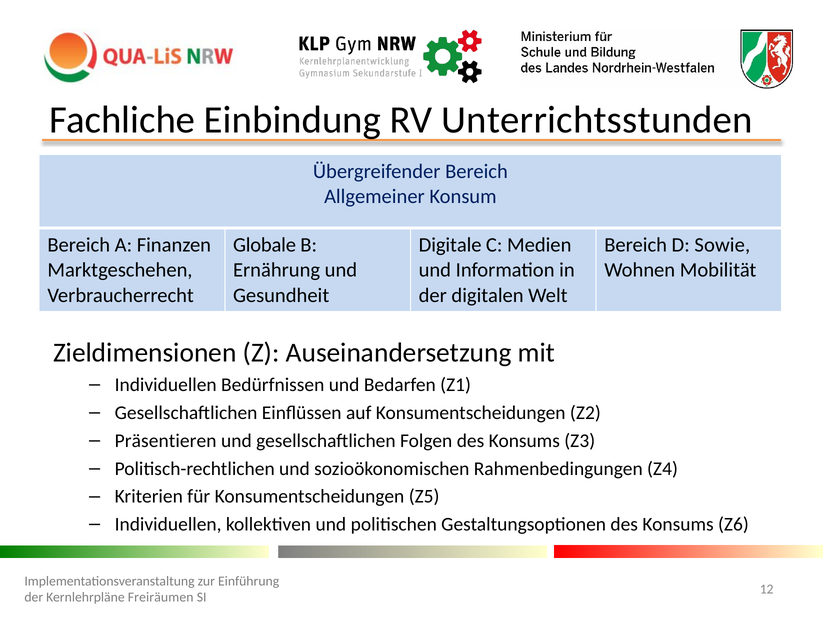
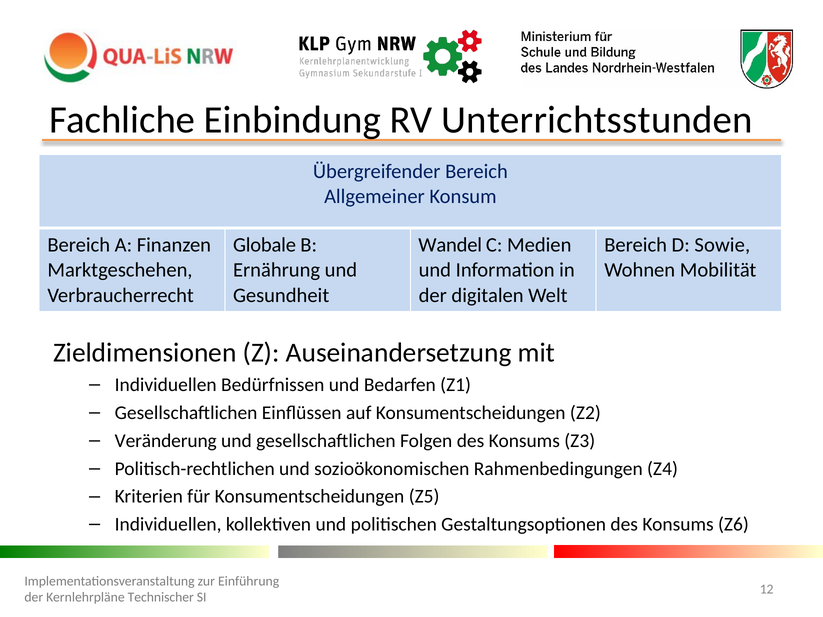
Digitale: Digitale -> Wandel
Präsentieren: Präsentieren -> Veränderung
Freiräumen: Freiräumen -> Technischer
